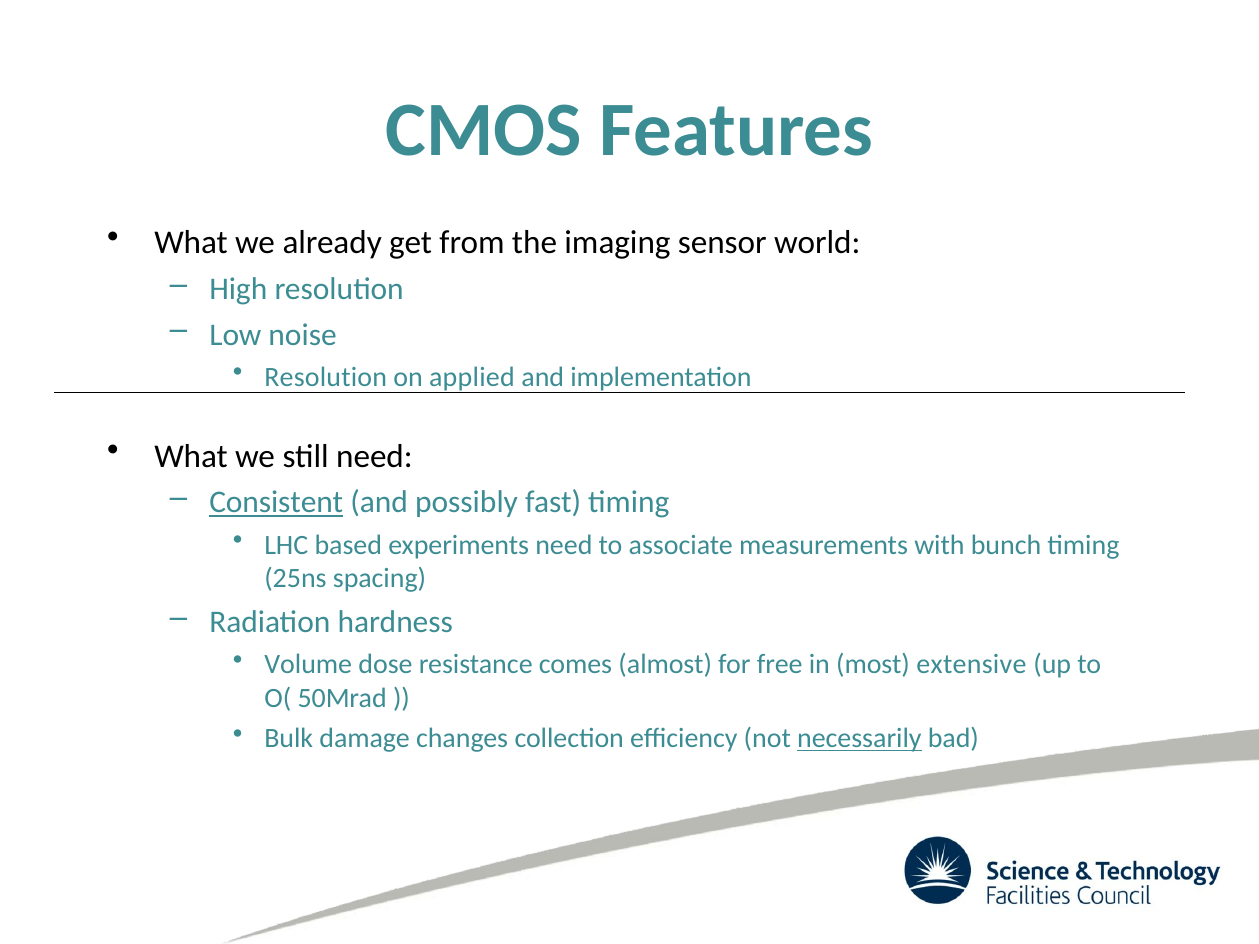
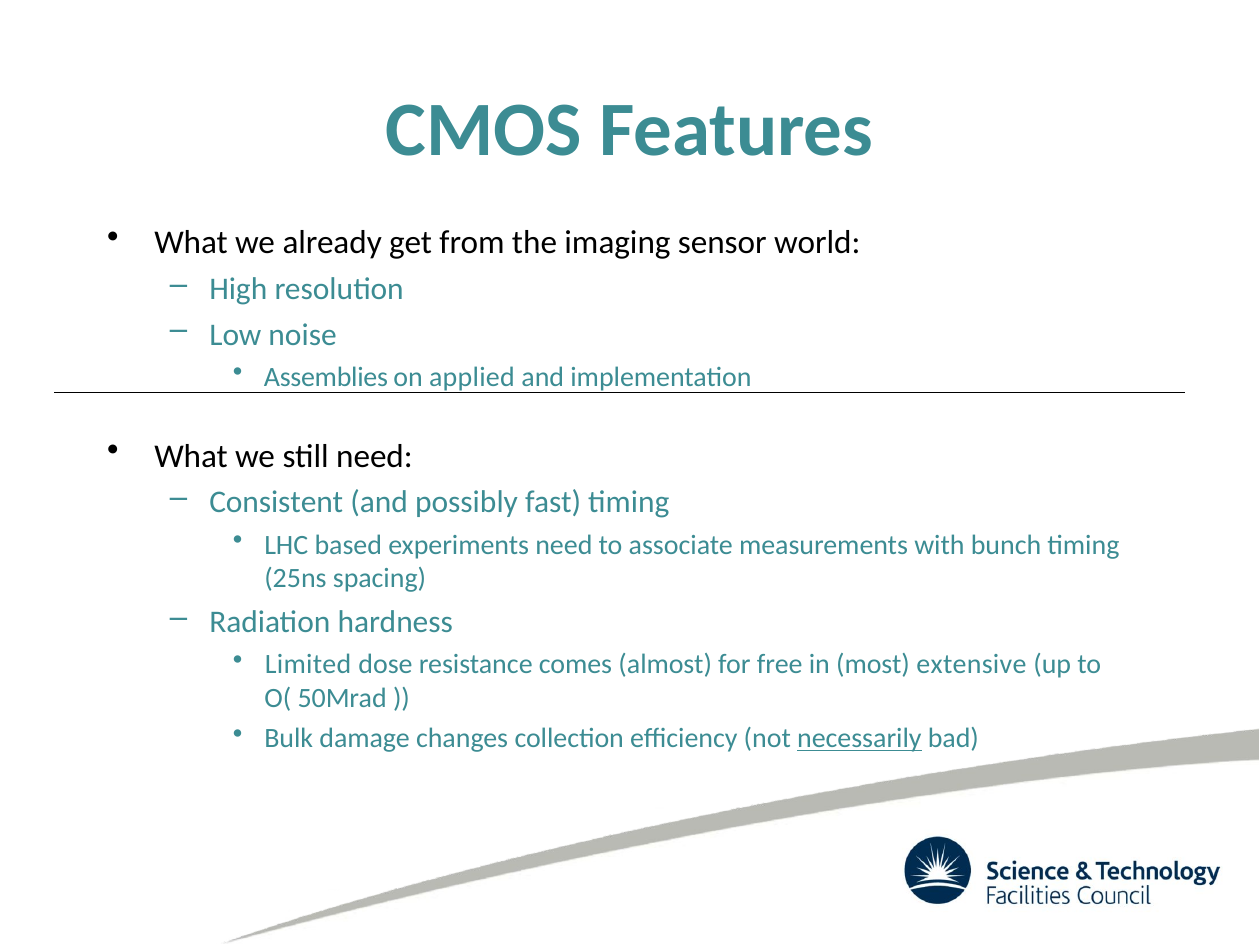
Resolution at (326, 377): Resolution -> Assemblies
Consistent underline: present -> none
Volume: Volume -> Limited
